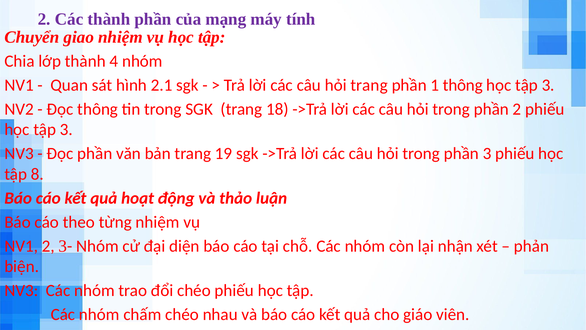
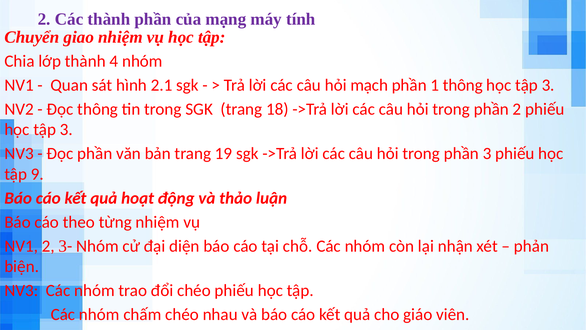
hỏi trang: trang -> mạch
8: 8 -> 9
